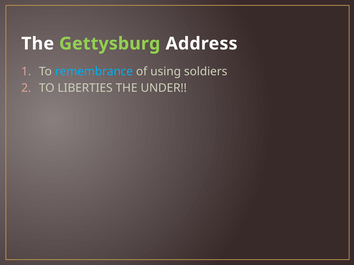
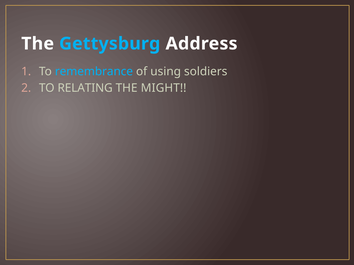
Gettysburg colour: light green -> light blue
LIBERTIES: LIBERTIES -> RELATING
UNDER: UNDER -> MIGHT
